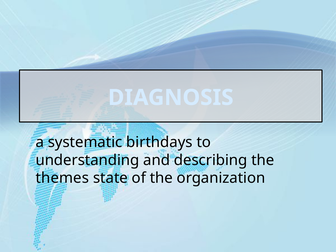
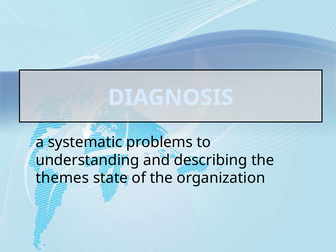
birthdays: birthdays -> problems
